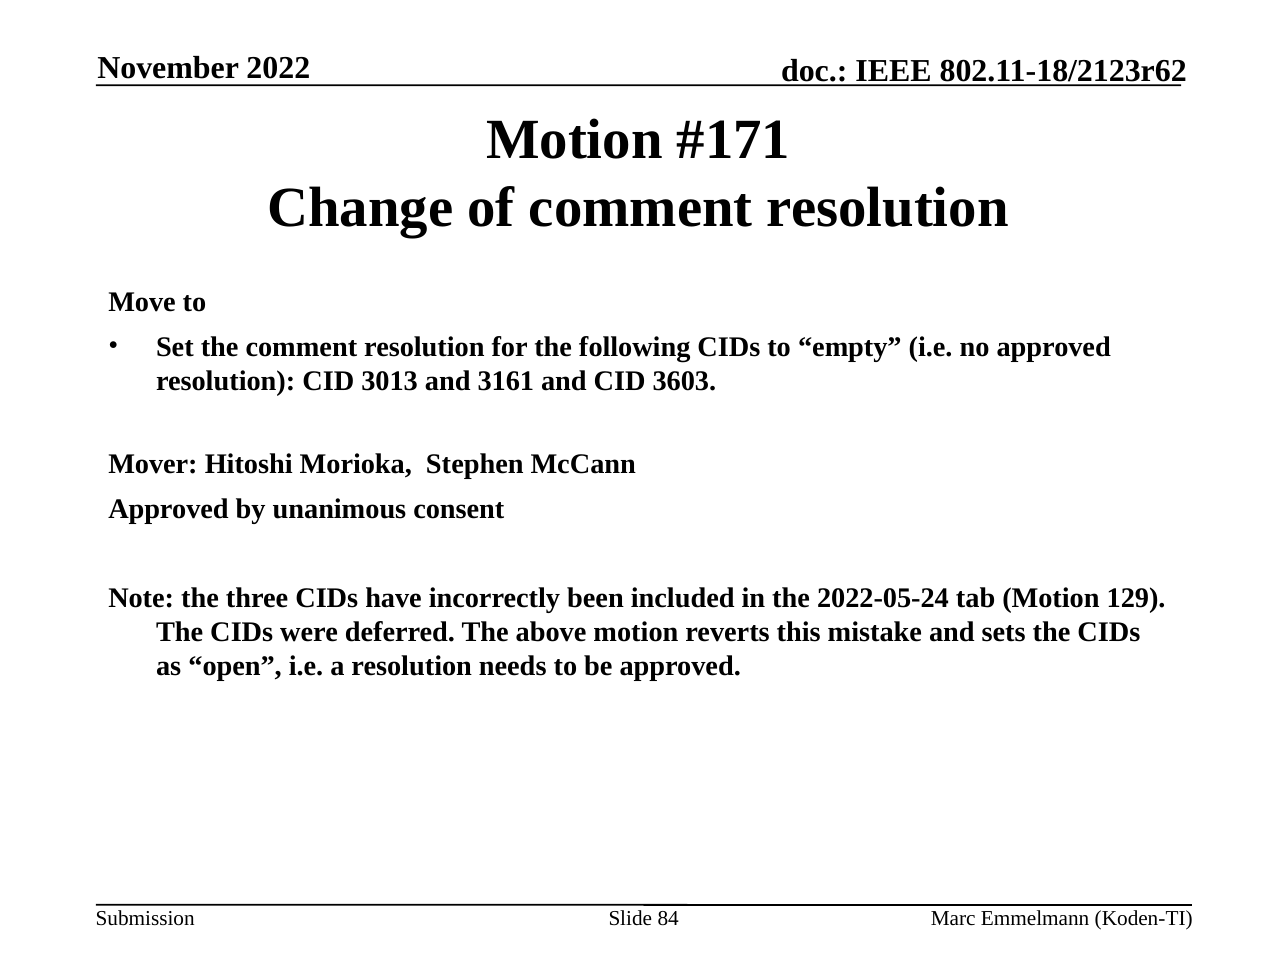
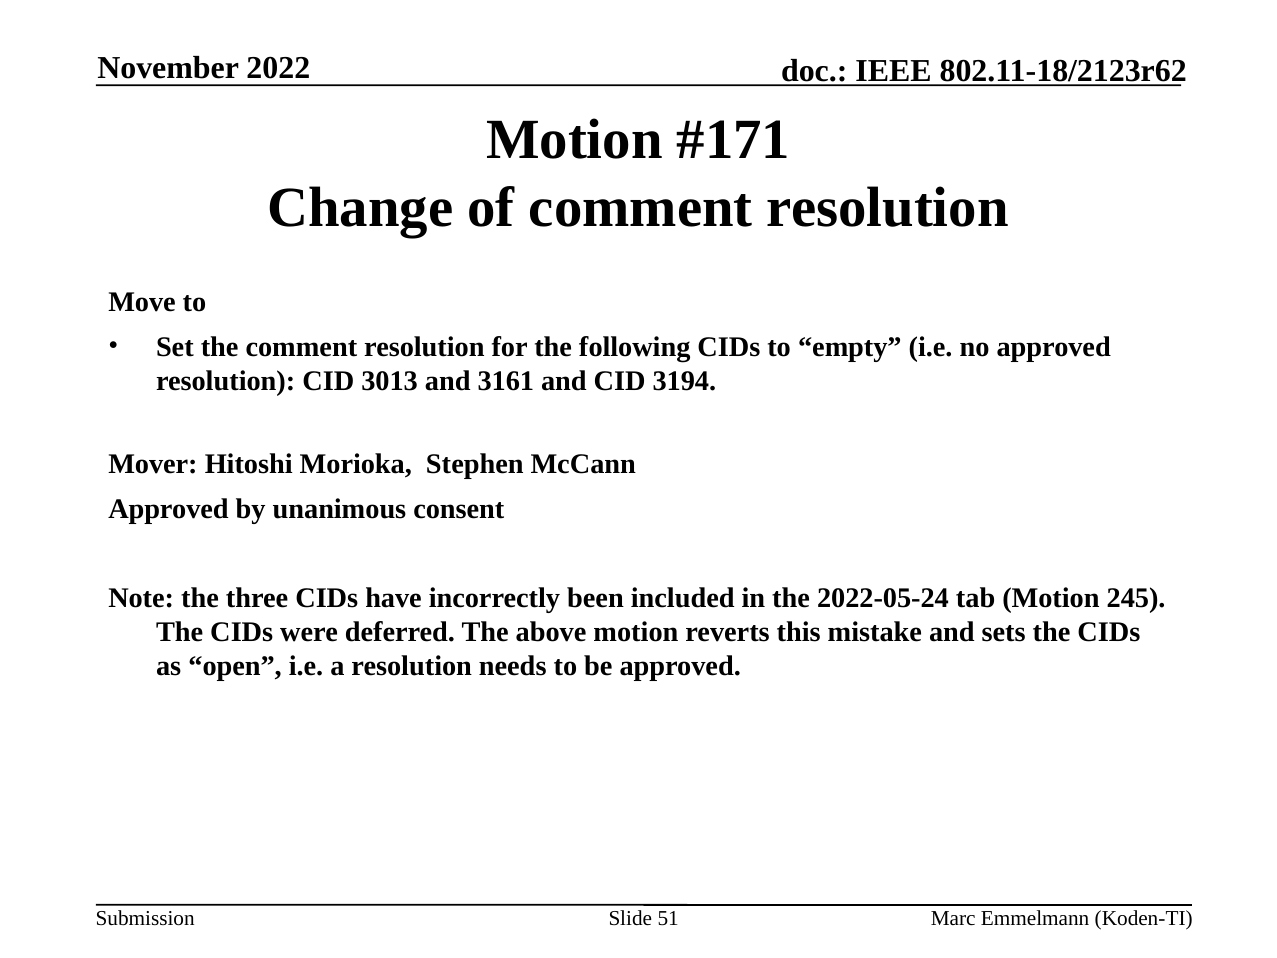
3603: 3603 -> 3194
129: 129 -> 245
84: 84 -> 51
